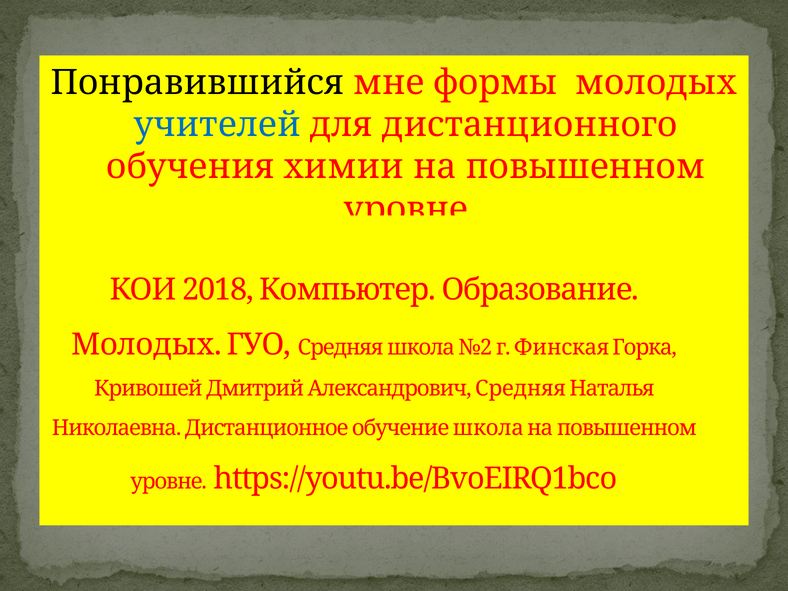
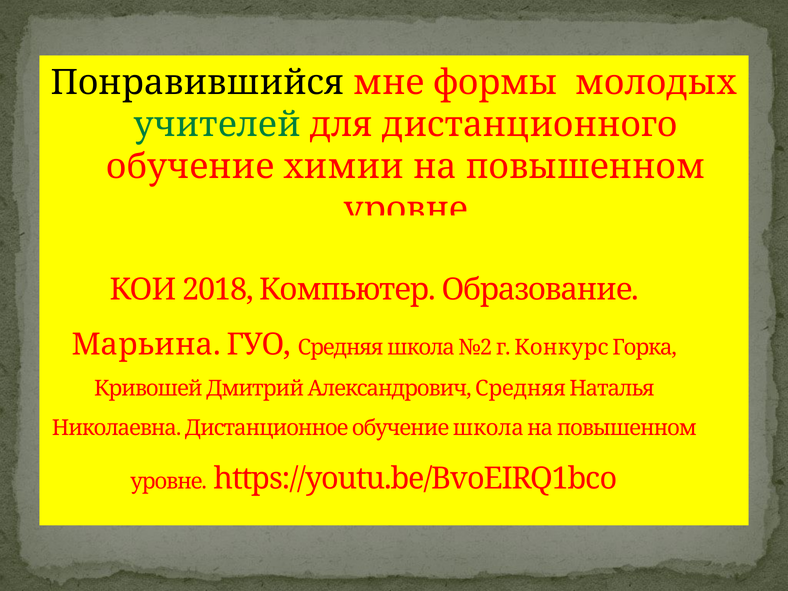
учителей colour: blue -> green
обучения at (191, 167): обучения -> обучение
Молодых at (146, 345): Молодых -> Марьина
Финская: Финская -> Конкурс
